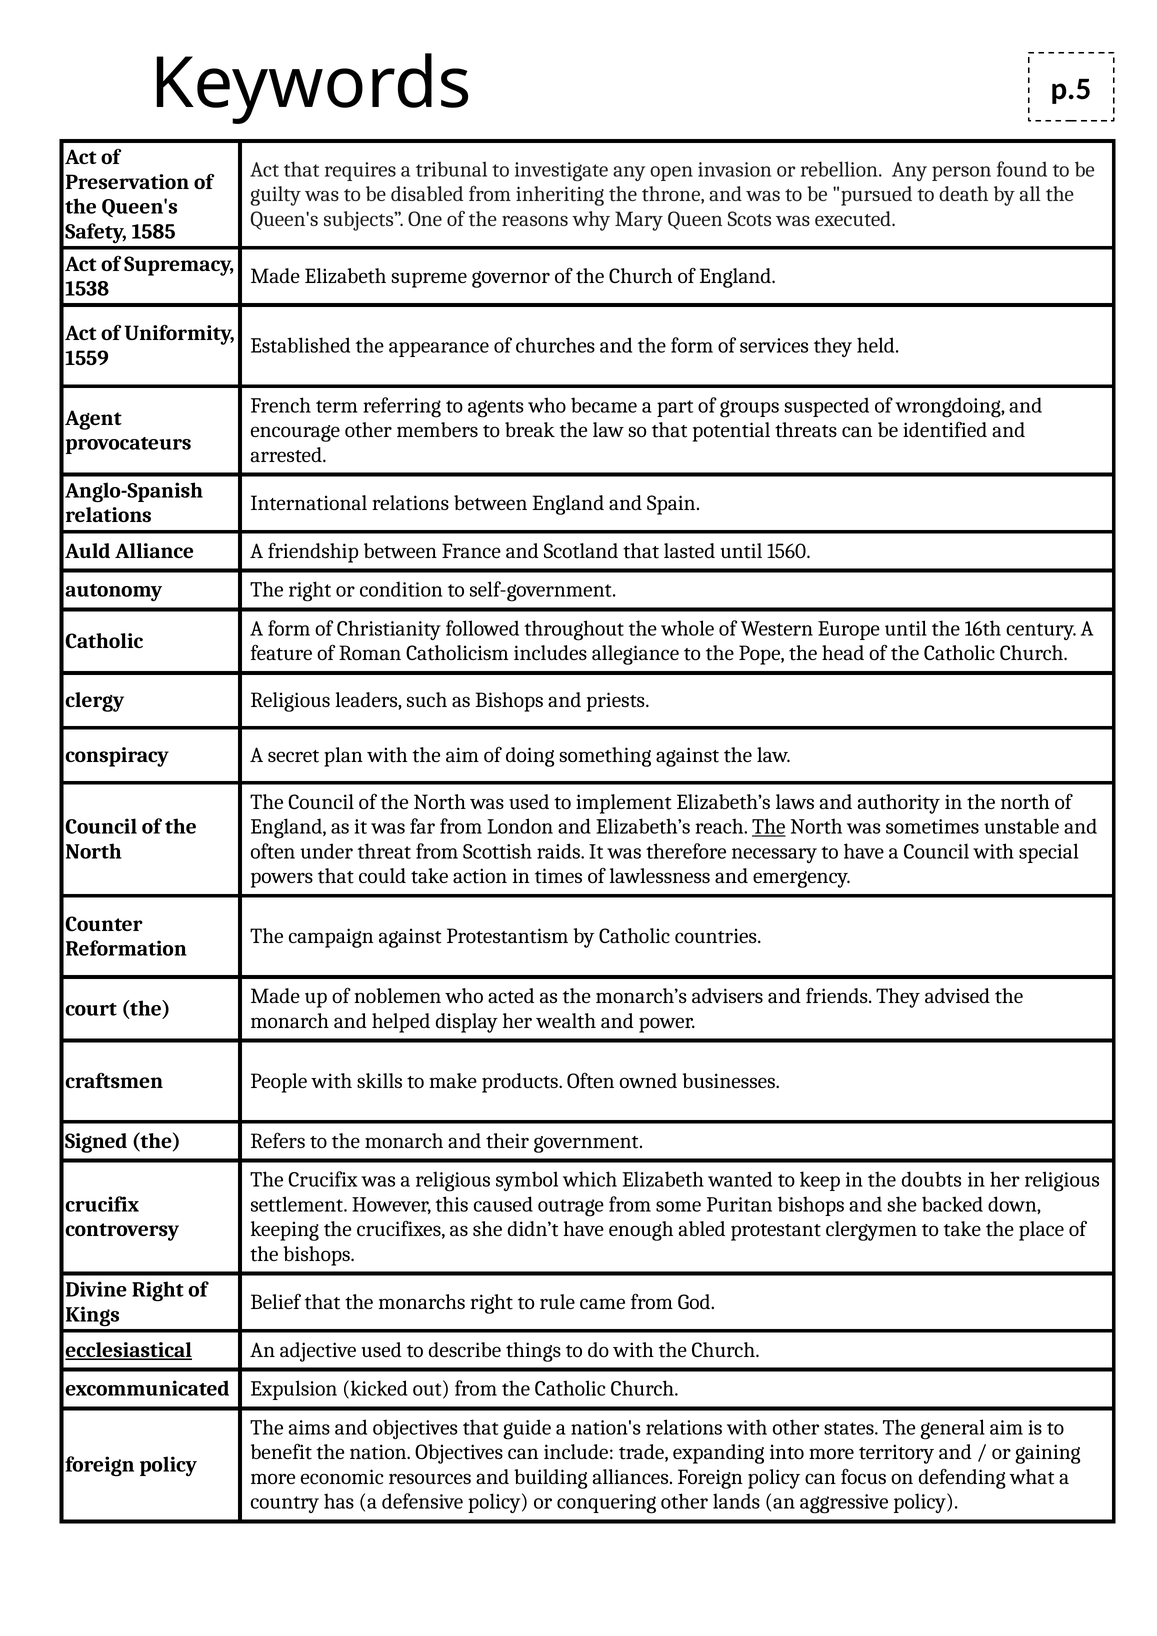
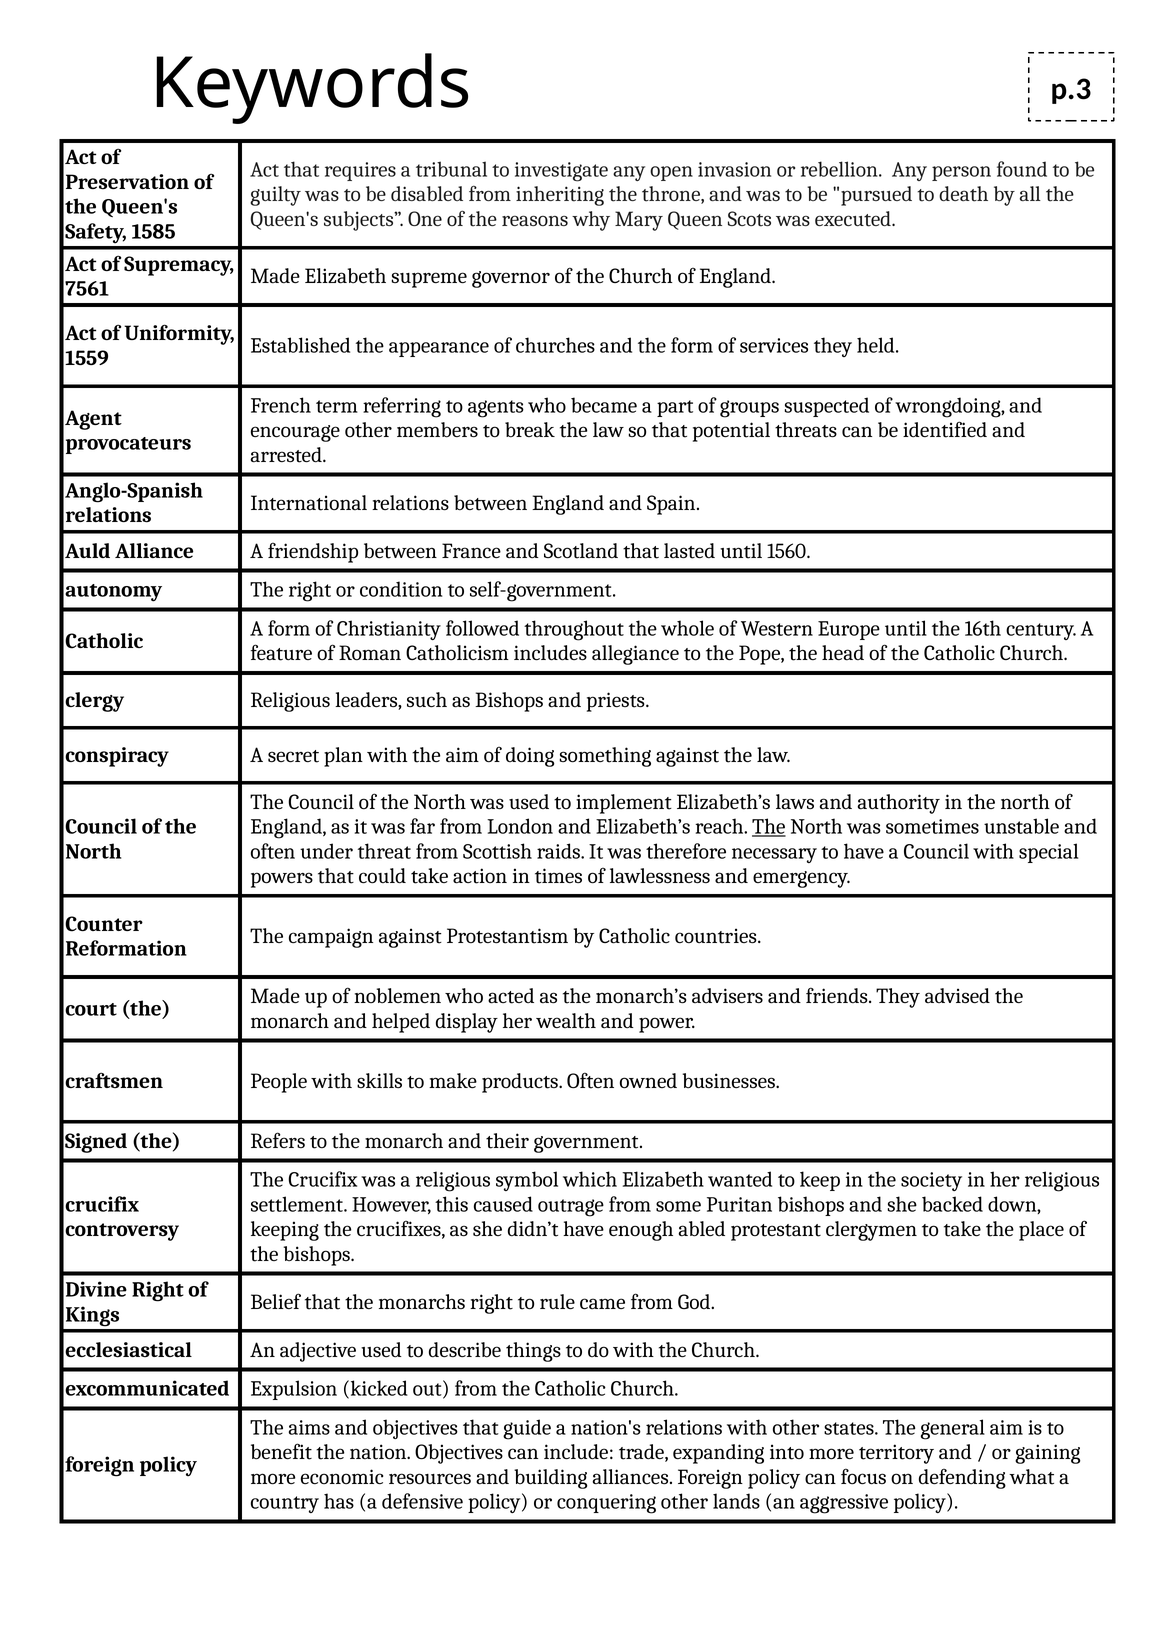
p.5: p.5 -> p.3
1538: 1538 -> 7561
doubts: doubts -> society
ecclesiastical underline: present -> none
